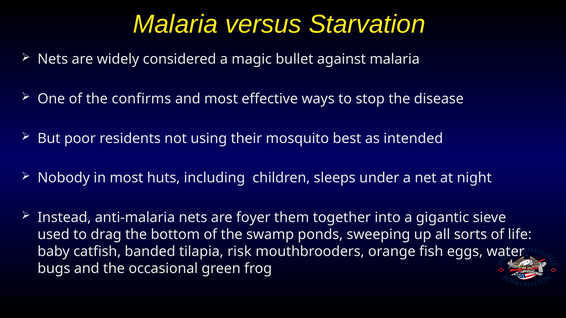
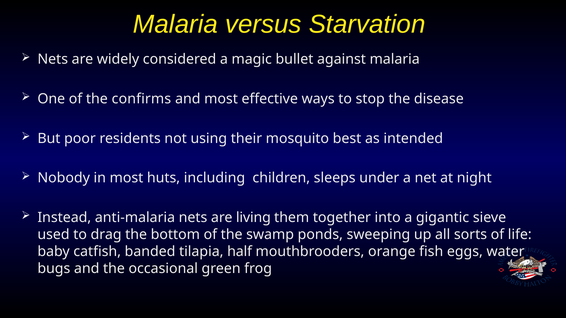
foyer: foyer -> living
risk: risk -> half
